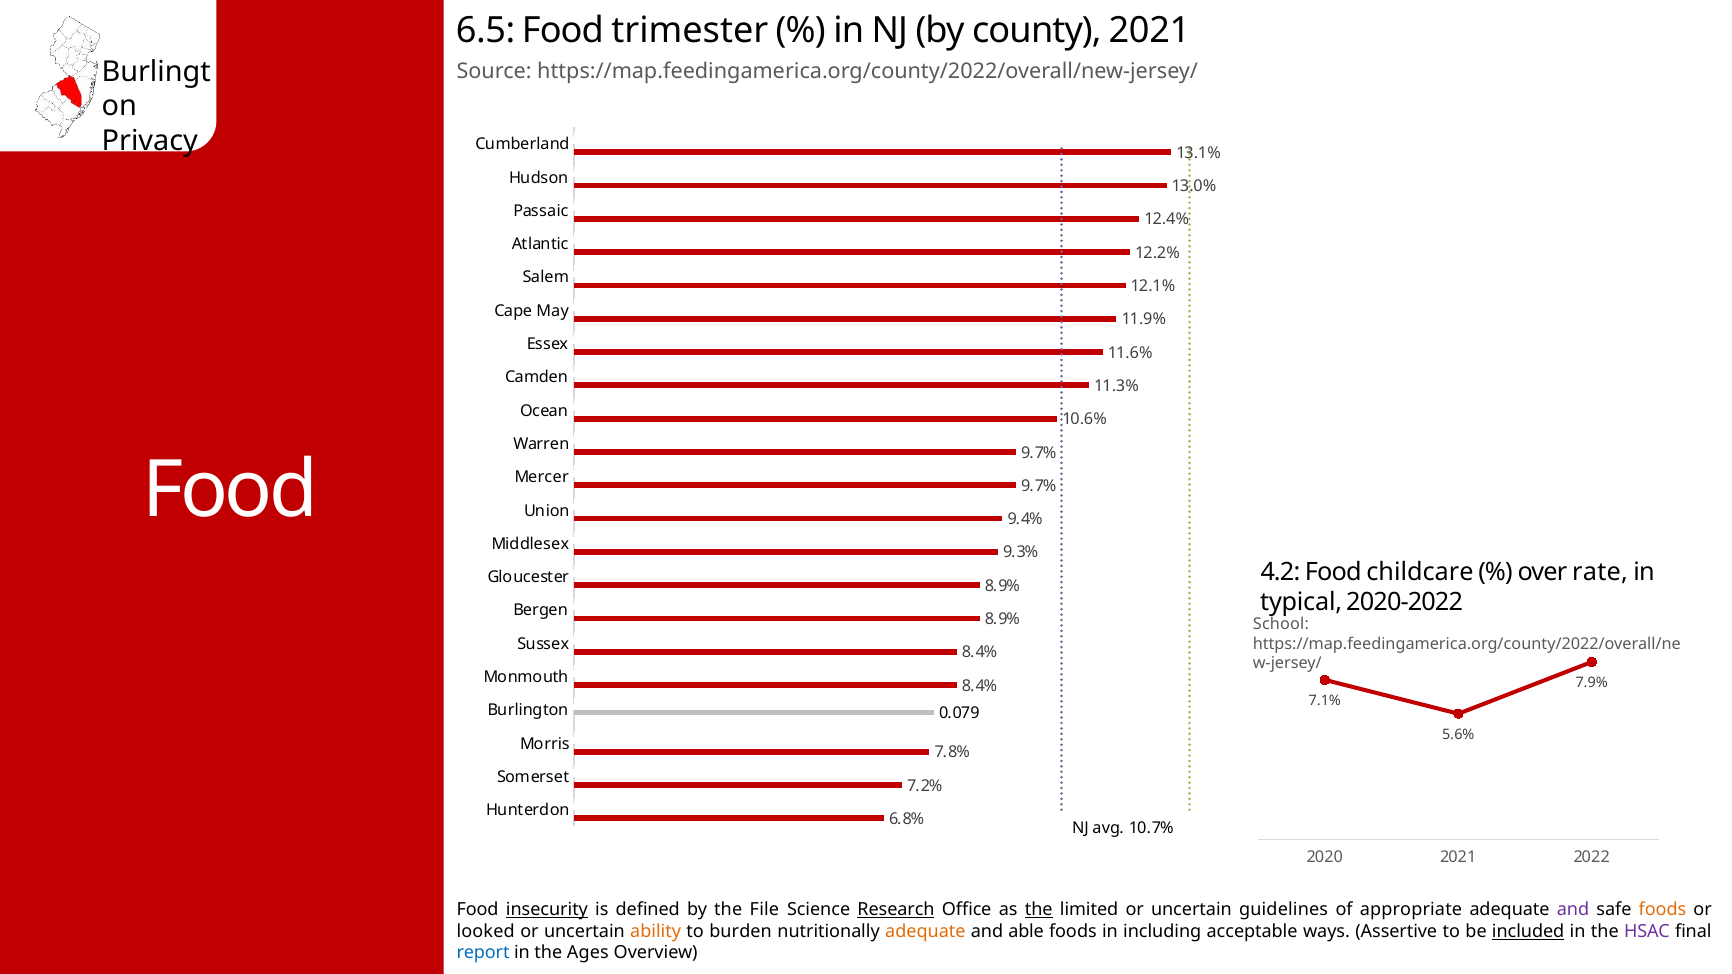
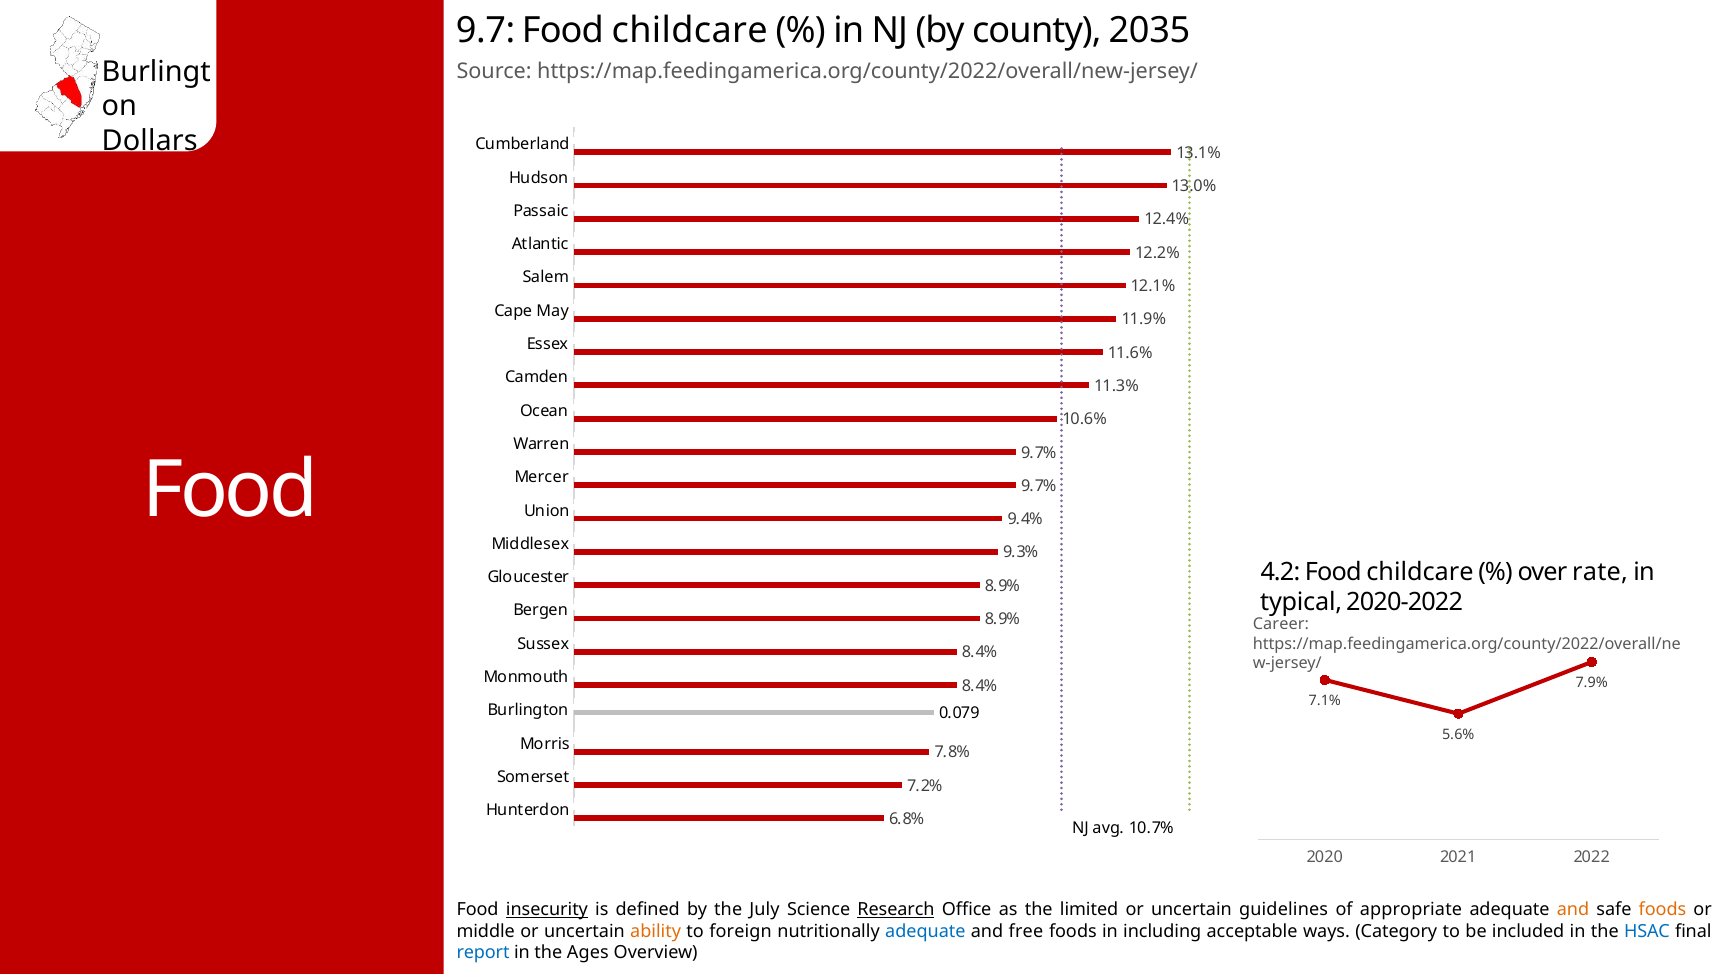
6.5: 6.5 -> 9.7
trimester at (690, 31): trimester -> childcare
county 2021: 2021 -> 2035
Privacy: Privacy -> Dollars
School: School -> Career
File: File -> July
the at (1039, 910) underline: present -> none
and at (1573, 910) colour: purple -> orange
looked: looked -> middle
burden: burden -> foreign
adequate at (925, 932) colour: orange -> blue
able: able -> free
Assertive: Assertive -> Category
included underline: present -> none
HSAC colour: purple -> blue
